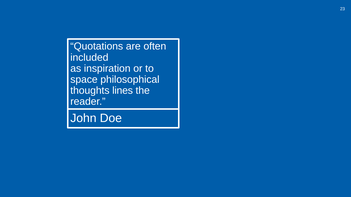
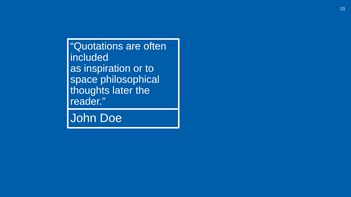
lines: lines -> later
